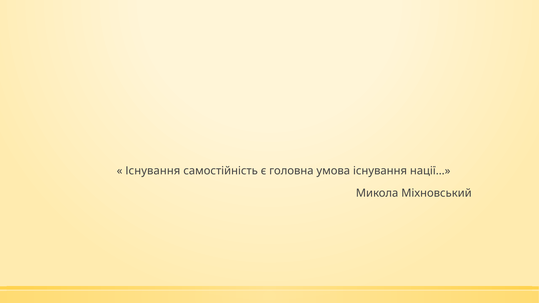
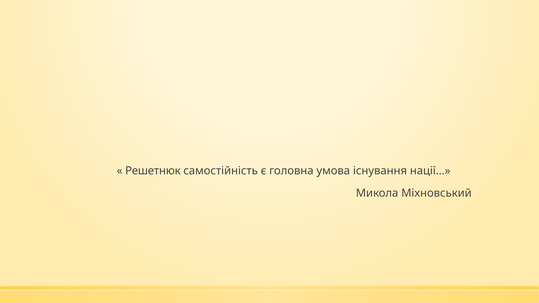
Існування at (153, 171): Існування -> Решетнюк
